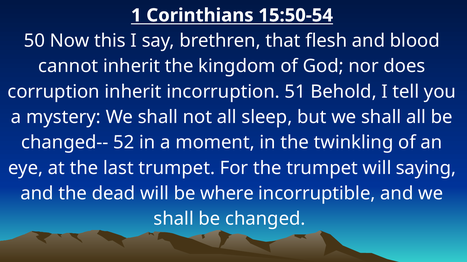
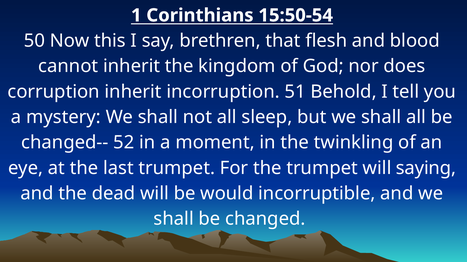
where: where -> would
